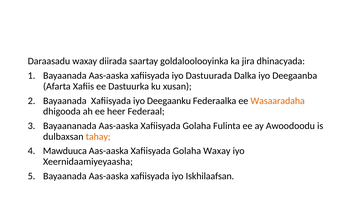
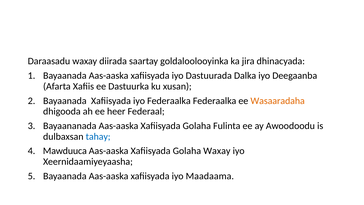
iyo Deegaanku: Deegaanku -> Federaalka
tahay colour: orange -> blue
Iskhilaafsan: Iskhilaafsan -> Maadaama
